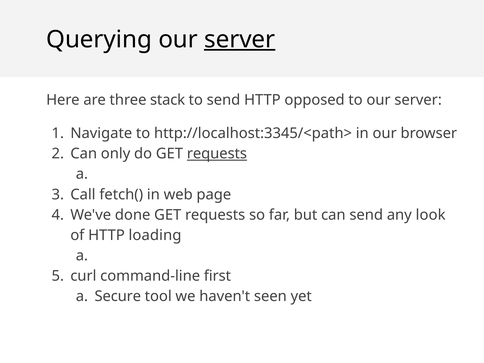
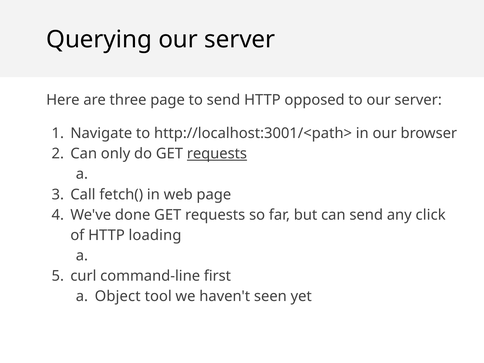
server at (240, 39) underline: present -> none
three stack: stack -> page
http://localhost:3345/<path>: http://localhost:3345/<path> -> http://localhost:3001/<path>
look: look -> click
Secure: Secure -> Object
